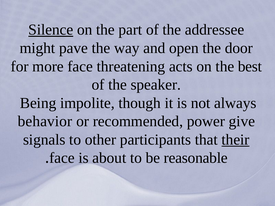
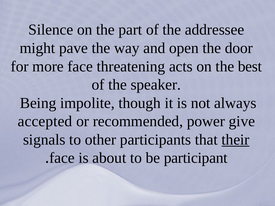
Silence underline: present -> none
behavior: behavior -> accepted
reasonable: reasonable -> participant
